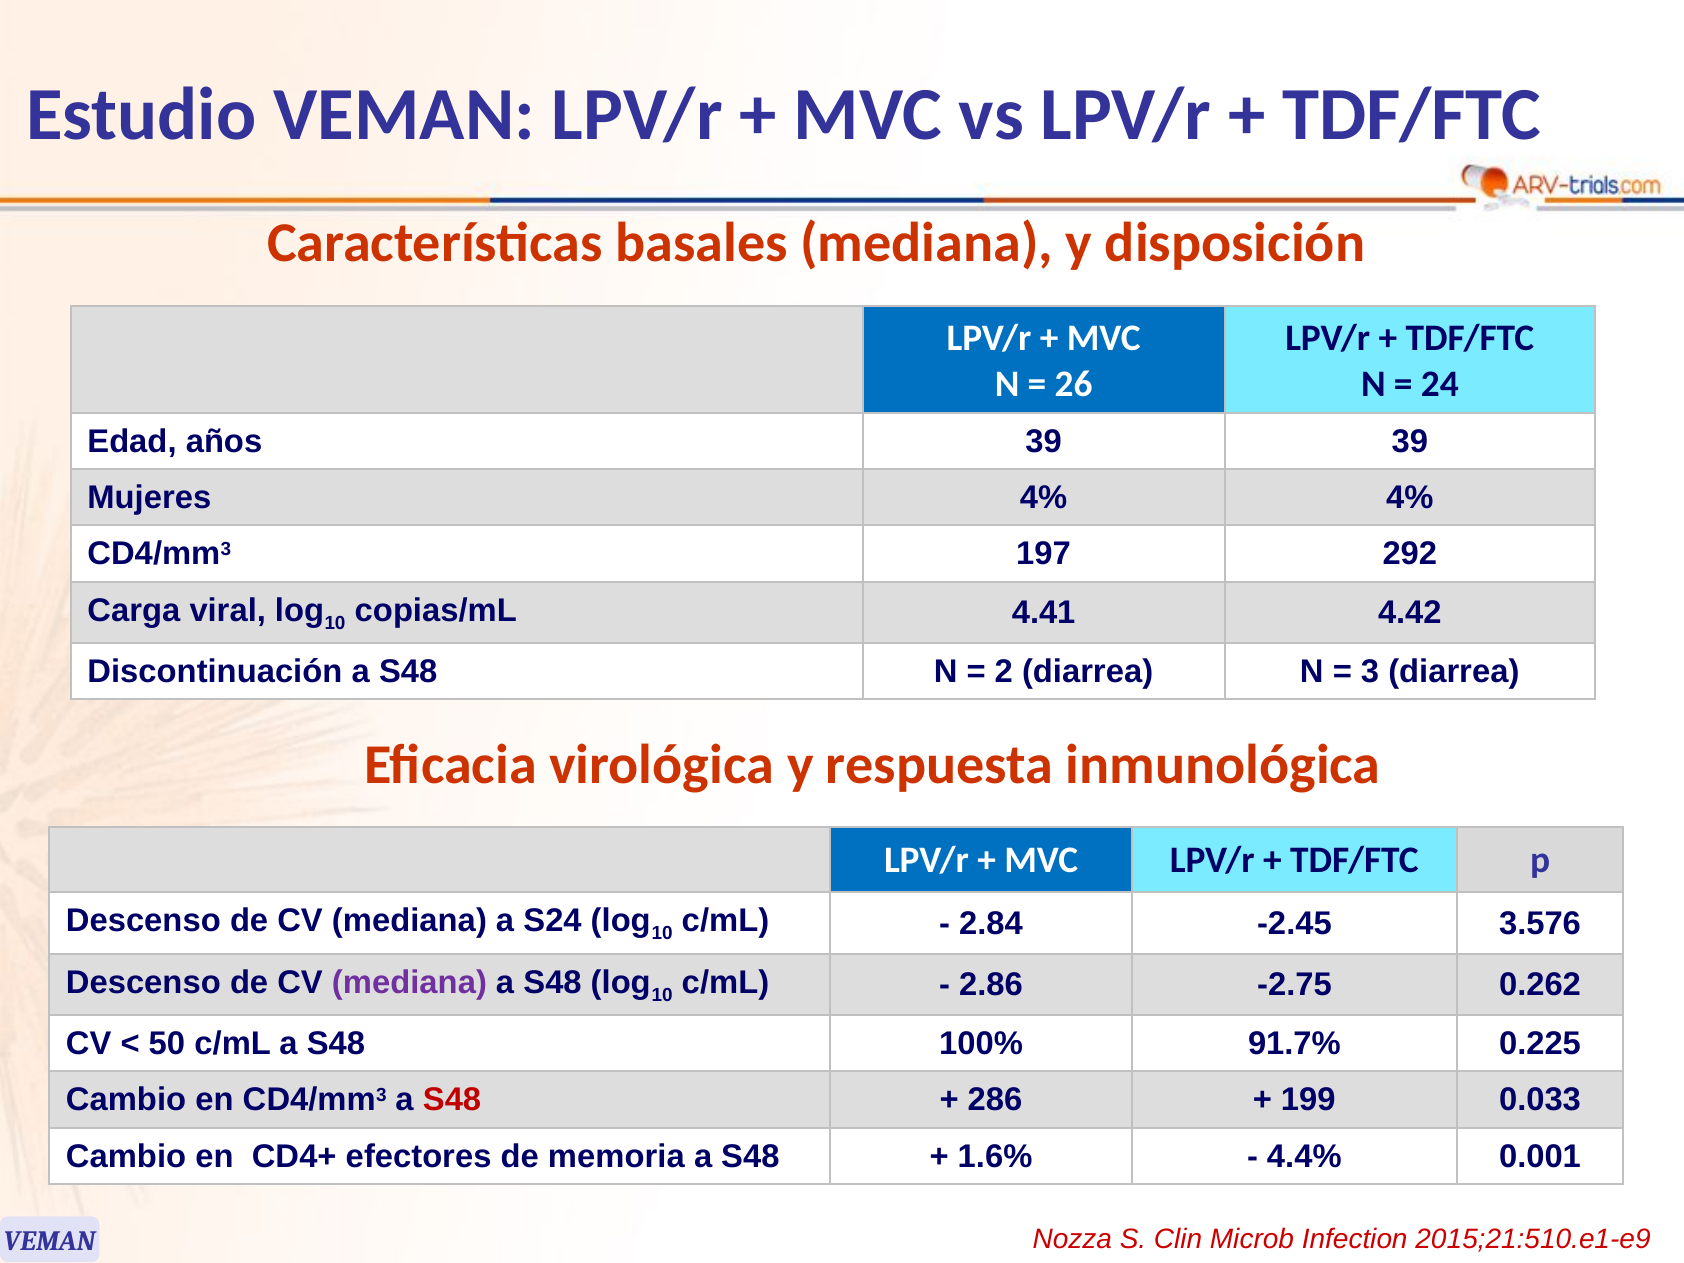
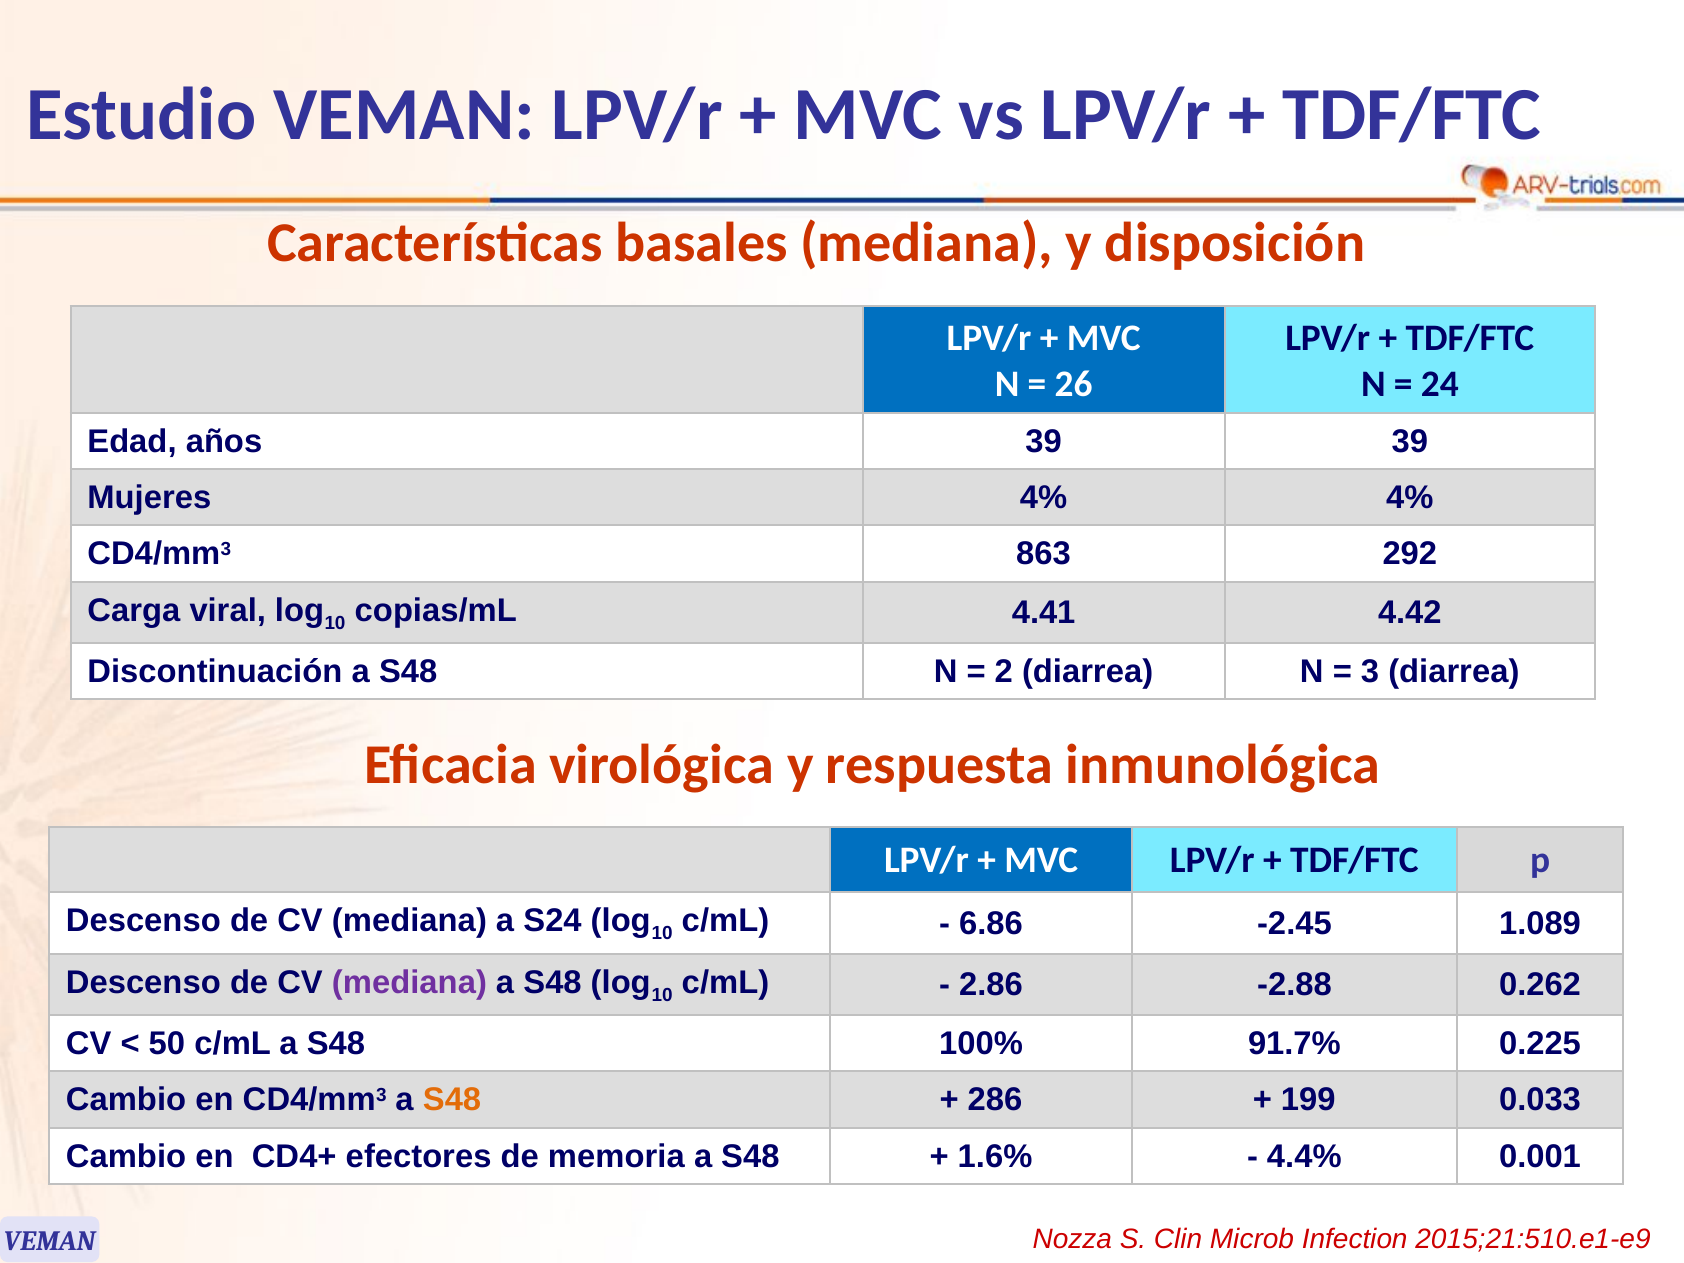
197: 197 -> 863
2.84: 2.84 -> 6.86
3.576: 3.576 -> 1.089
-2.75: -2.75 -> -2.88
S48 at (452, 1100) colour: red -> orange
